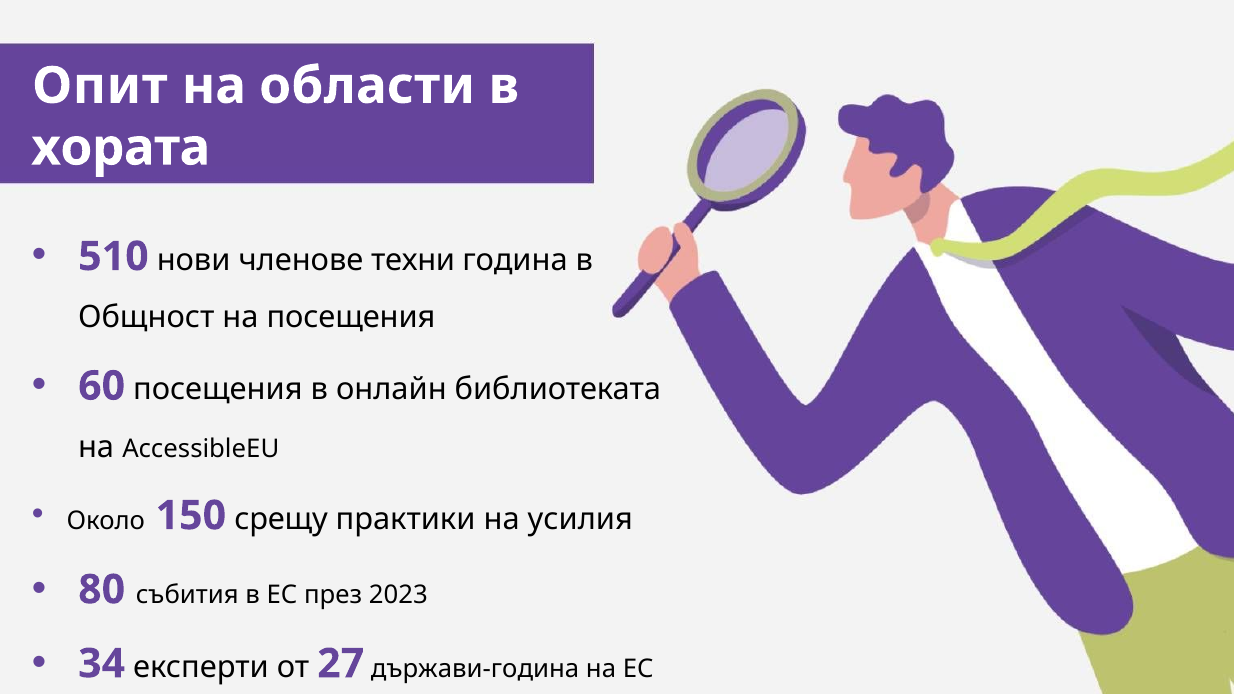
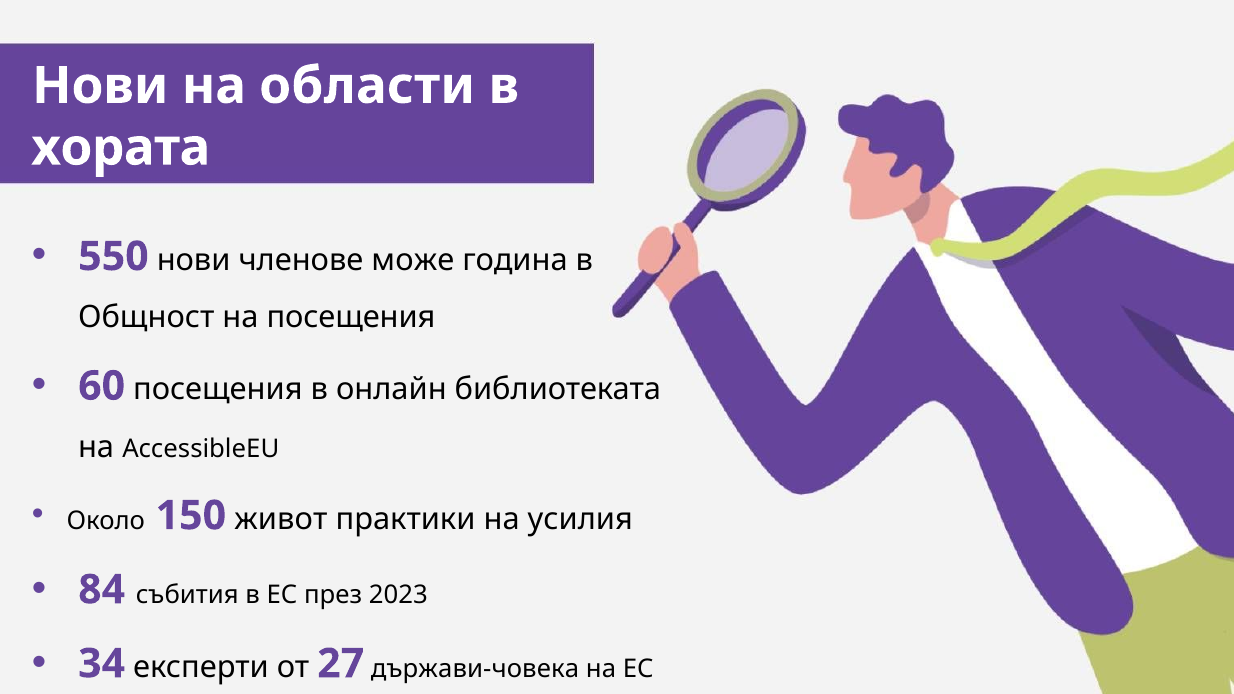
Опит at (100, 86): Опит -> Нови
510: 510 -> 550
техни: техни -> може
срещу: срещу -> живот
80: 80 -> 84
държави-година: държави-година -> държави-човека
